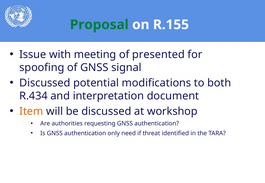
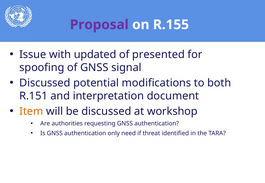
Proposal colour: green -> purple
meeting: meeting -> updated
R.434: R.434 -> R.151
